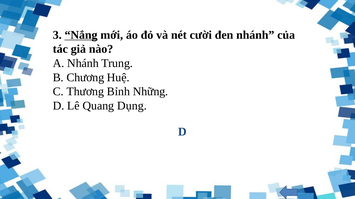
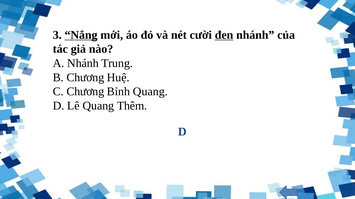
đen underline: none -> present
C Thương: Thương -> Chương
Bỉnh Những: Những -> Quang
Dụng: Dụng -> Thêm
